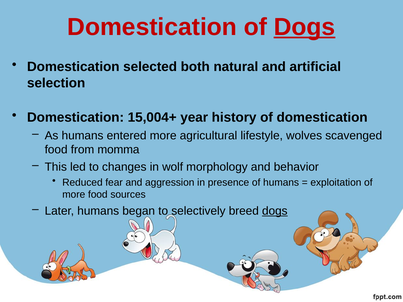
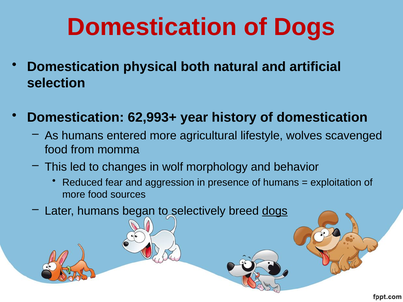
Dogs at (305, 27) underline: present -> none
selected: selected -> physical
15,004+: 15,004+ -> 62,993+
